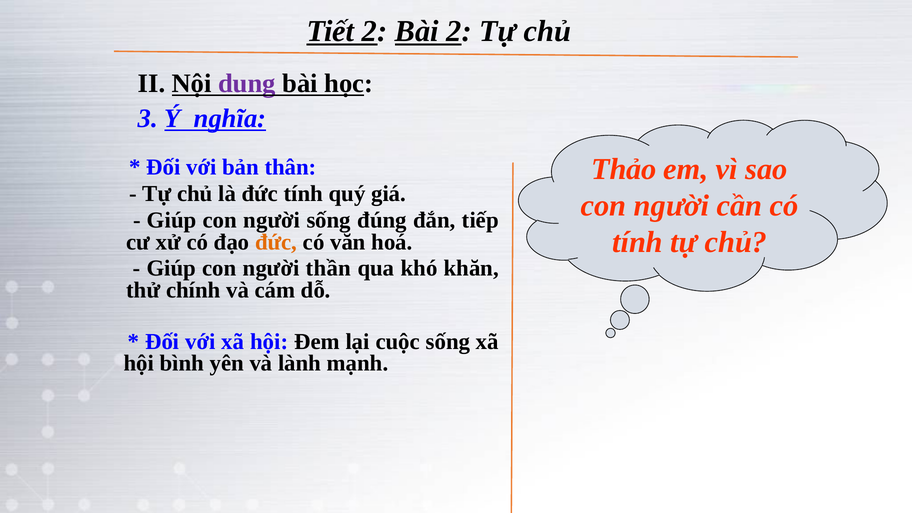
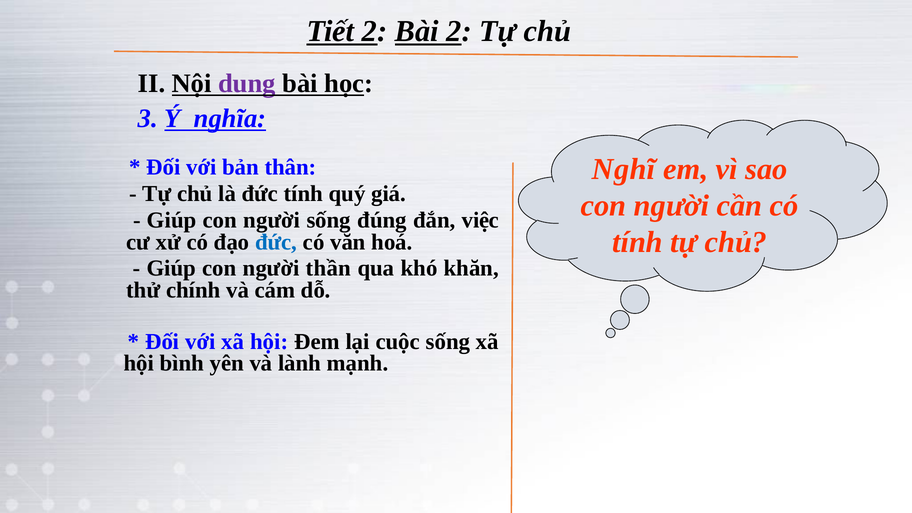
Thảo: Thảo -> Nghĩ
tiếp: tiếp -> việc
đức at (276, 242) colour: orange -> blue
